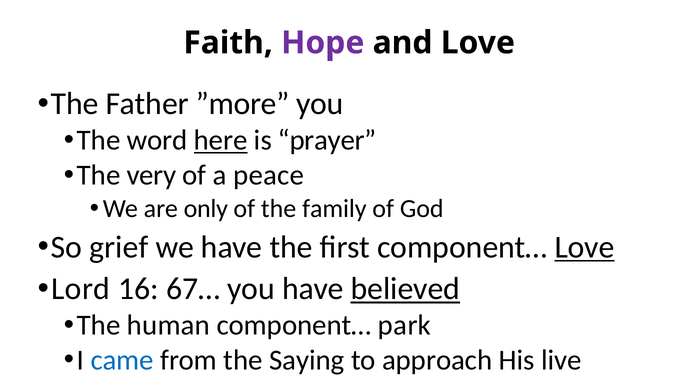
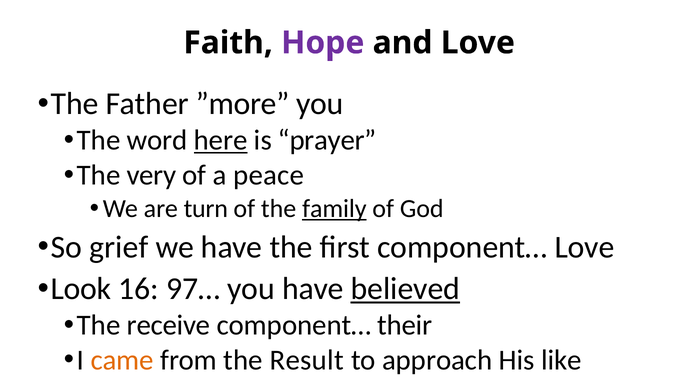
only: only -> turn
family underline: none -> present
Love at (585, 247) underline: present -> none
Lord: Lord -> Look
67…: 67… -> 97…
human: human -> receive
park: park -> their
came colour: blue -> orange
Saying: Saying -> Result
live: live -> like
